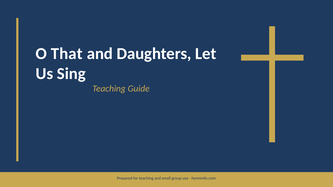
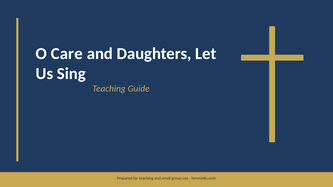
That: That -> Care
